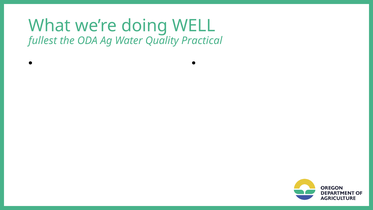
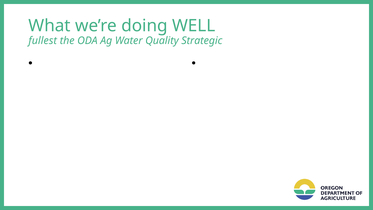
Practical: Practical -> Strategic
